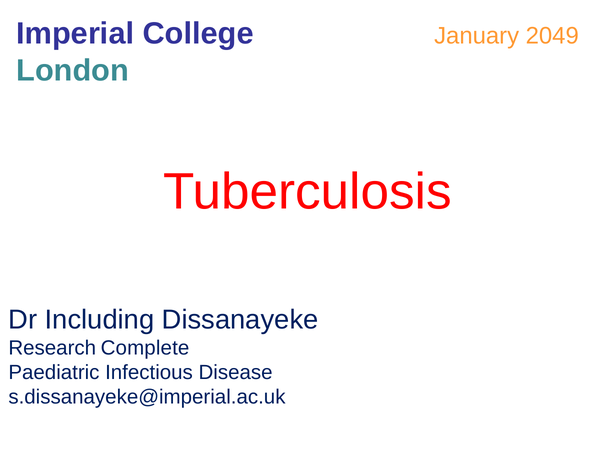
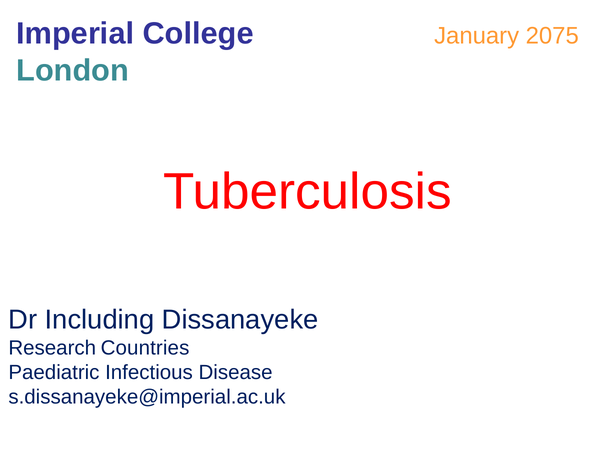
2049: 2049 -> 2075
Complete: Complete -> Countries
